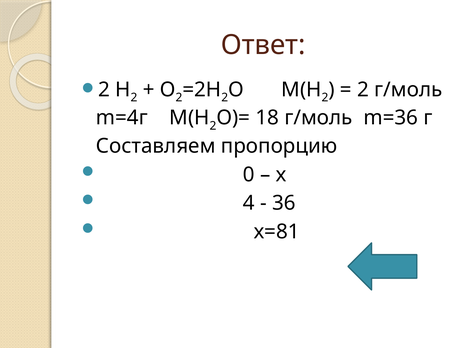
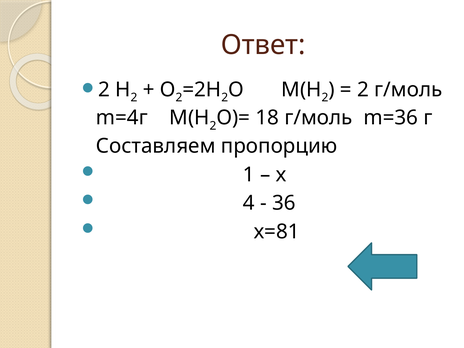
0: 0 -> 1
